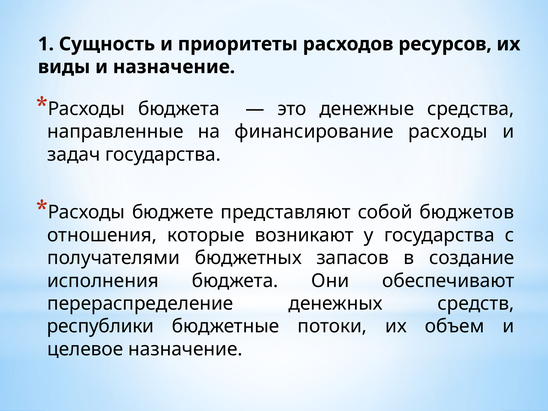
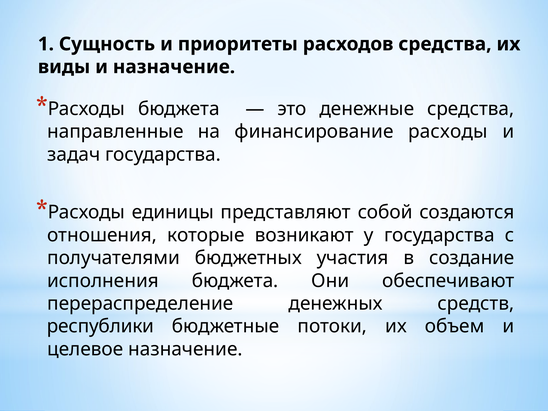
расходов ресурсов: ресурсов -> средства
бюджете: бюджете -> единицы
бюджетов: бюджетов -> создаются
запасов: запасов -> участия
